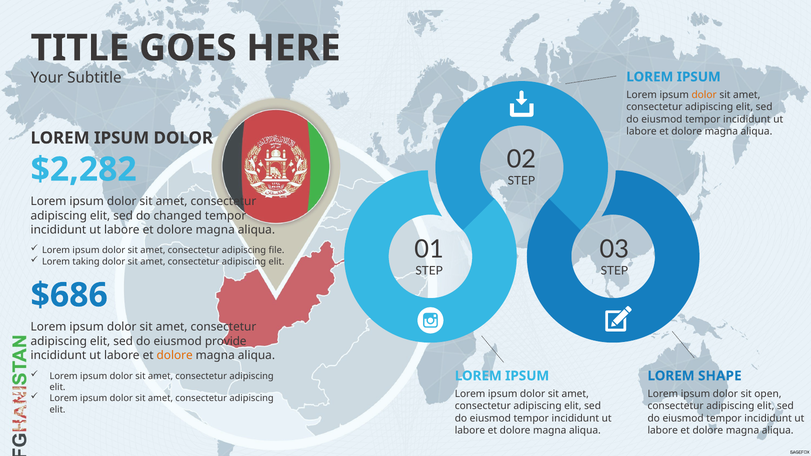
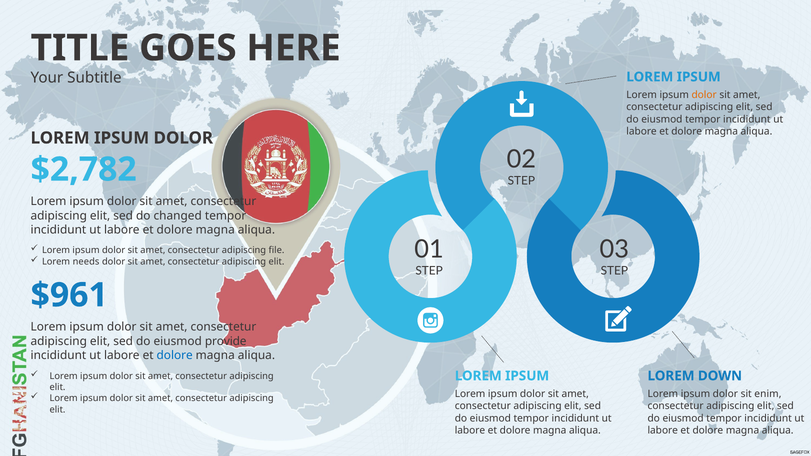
$2,282: $2,282 -> $2,782
taking: taking -> needs
$686: $686 -> $961
dolore at (175, 356) colour: orange -> blue
SHAPE: SHAPE -> DOWN
open: open -> enim
